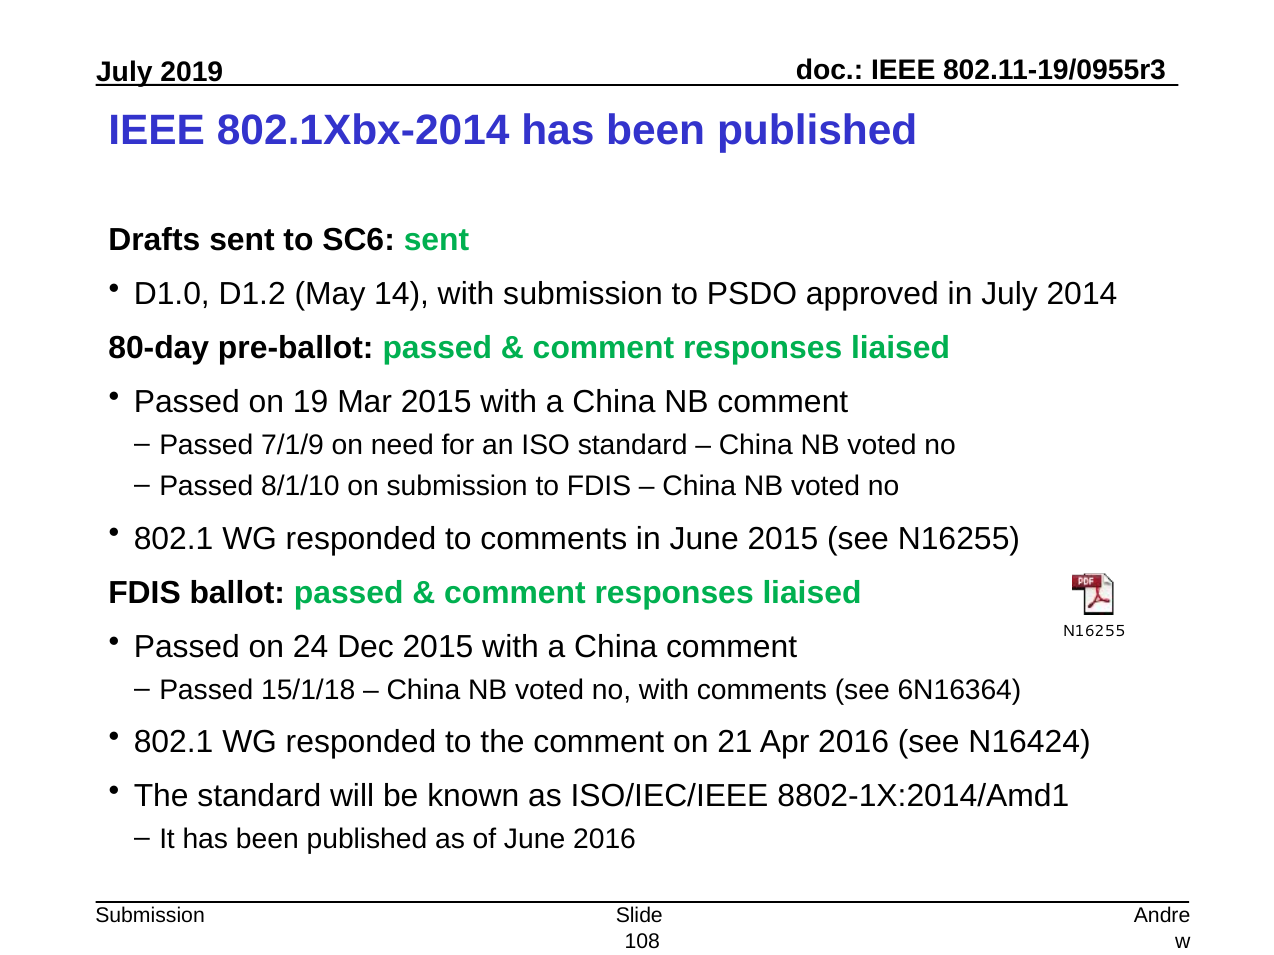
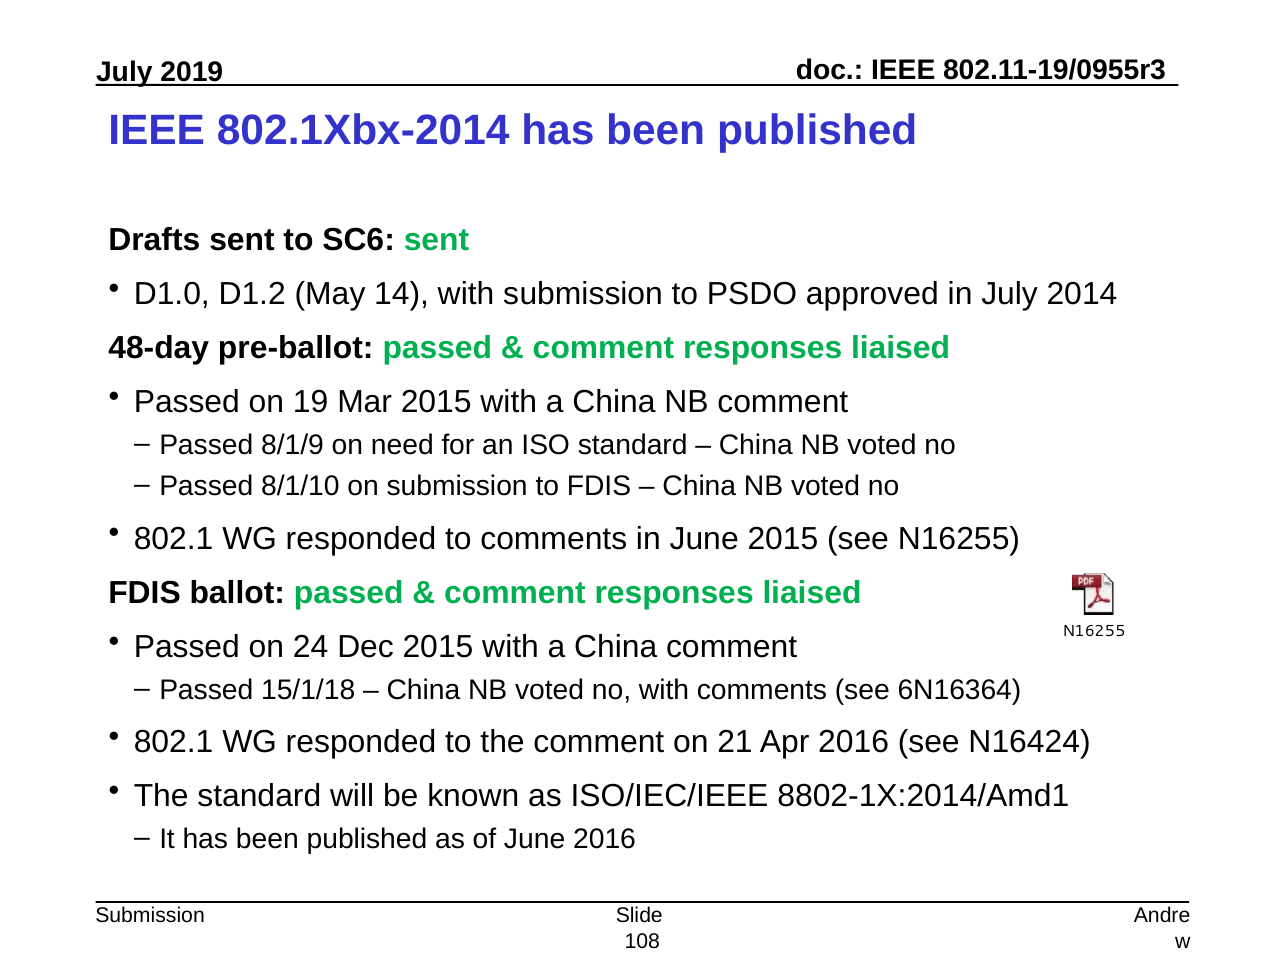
80-day: 80-day -> 48-day
7/1/9: 7/1/9 -> 8/1/9
